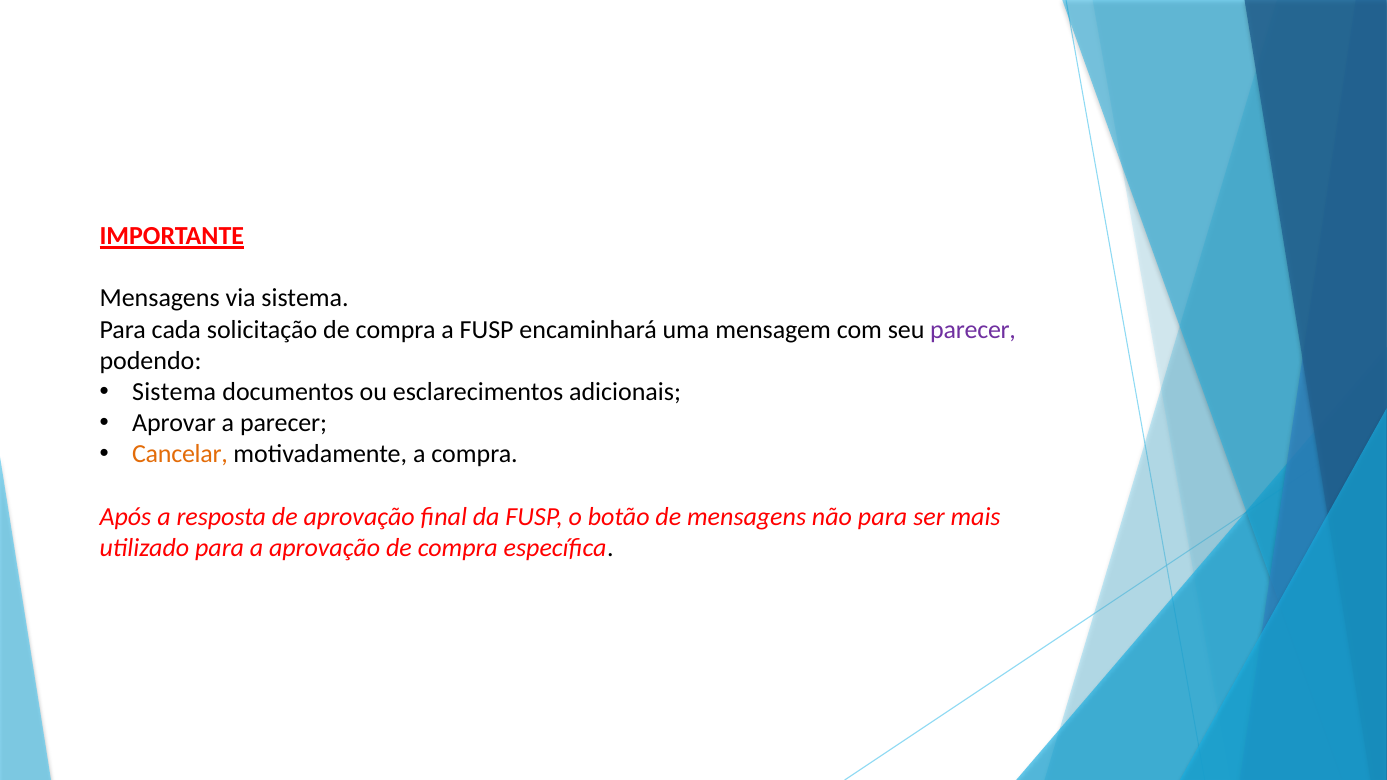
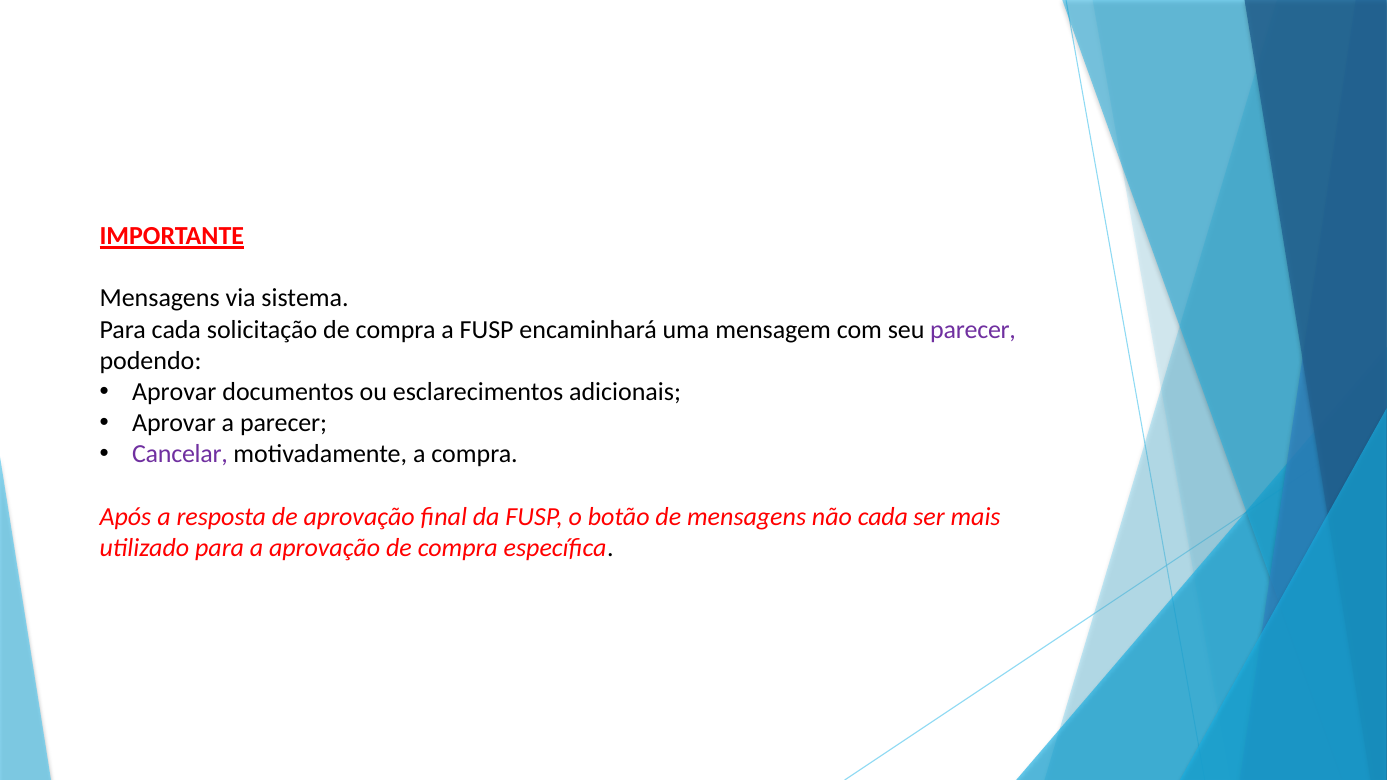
Sistema at (174, 392): Sistema -> Aprovar
Cancelar colour: orange -> purple
não para: para -> cada
